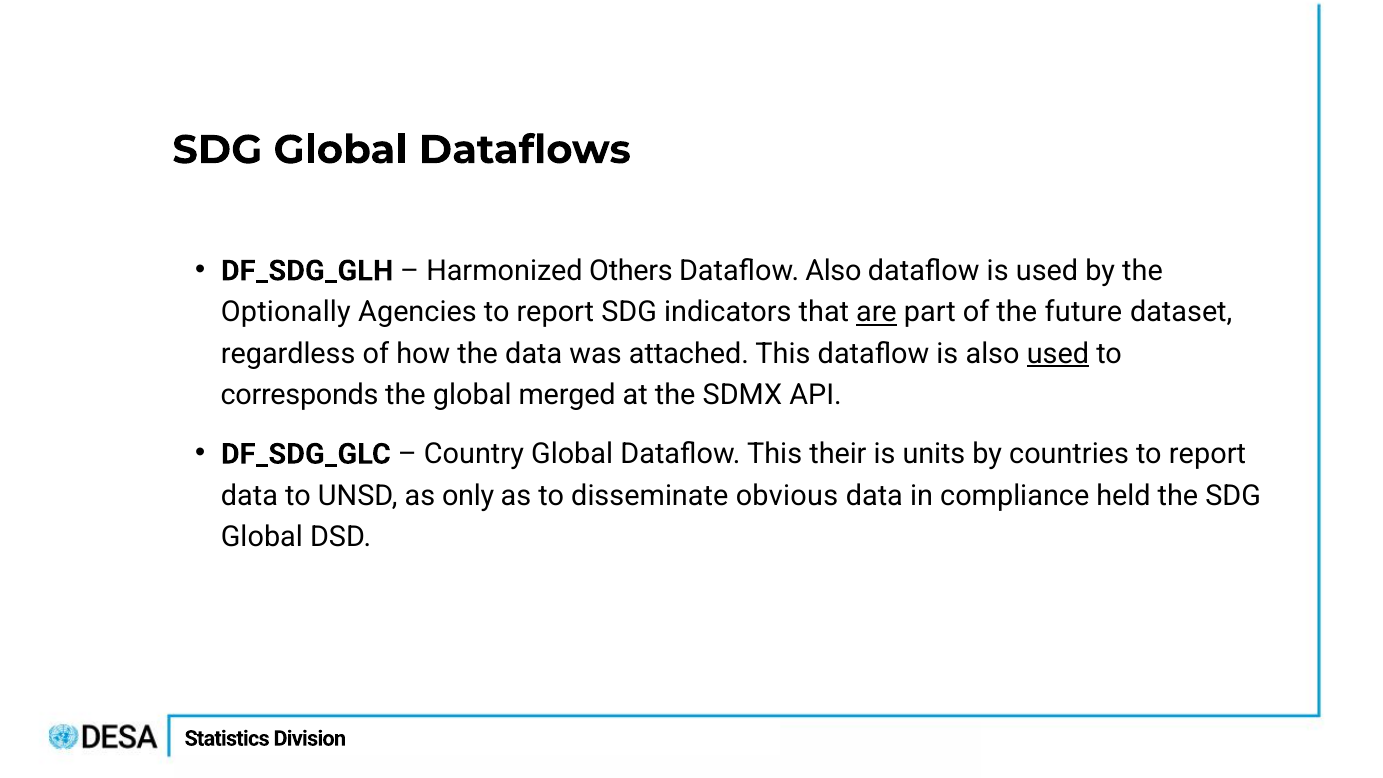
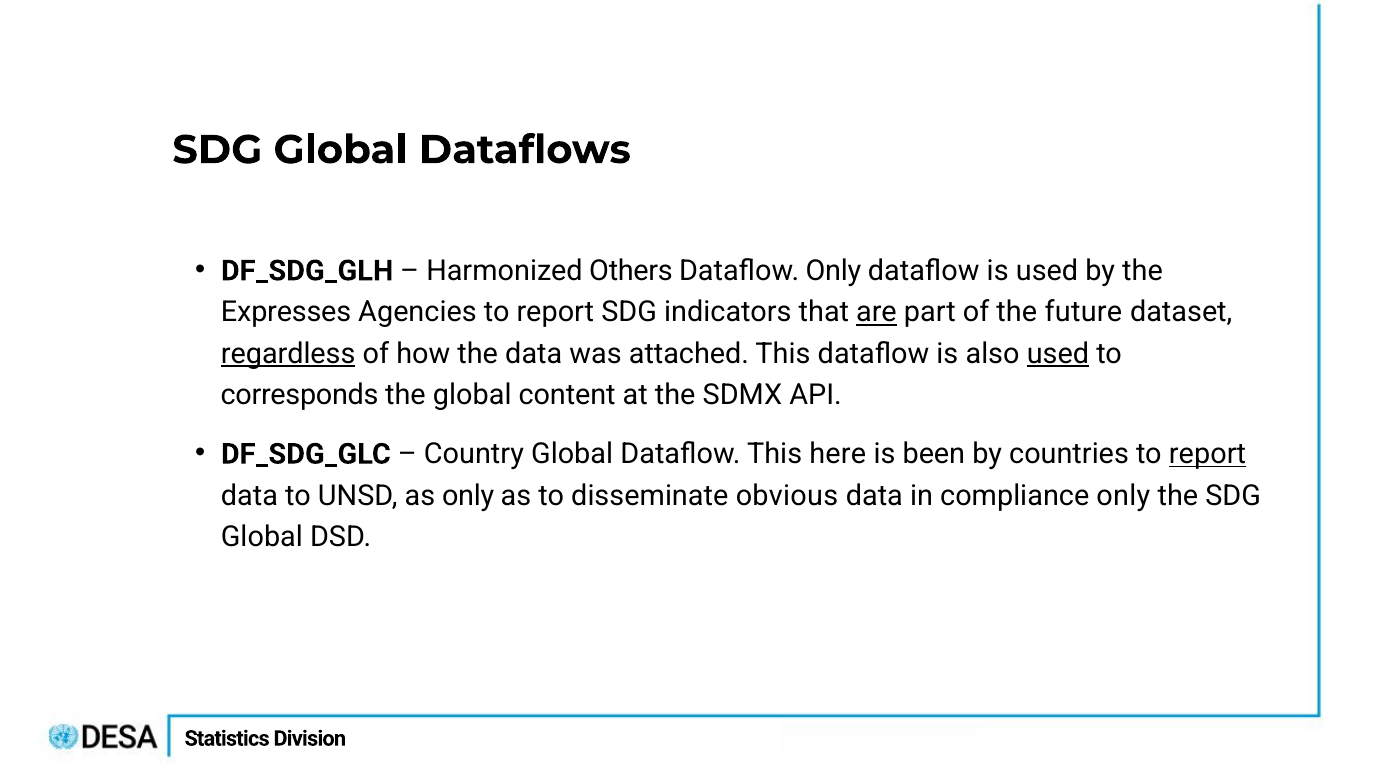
Dataflow Also: Also -> Only
Optionally: Optionally -> Expresses
regardless underline: none -> present
merged: merged -> content
their: their -> here
units: units -> been
report at (1208, 454) underline: none -> present
compliance held: held -> only
